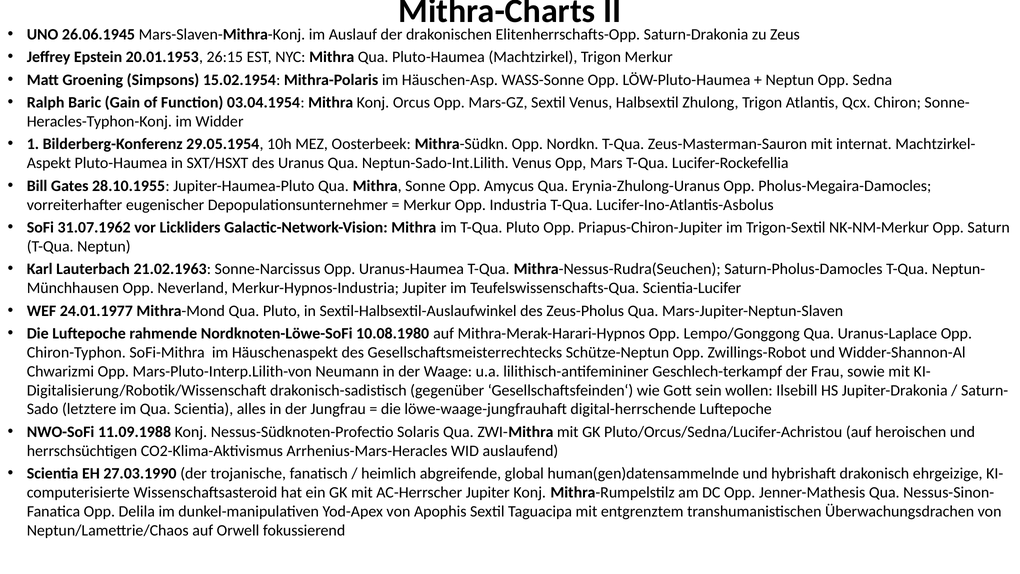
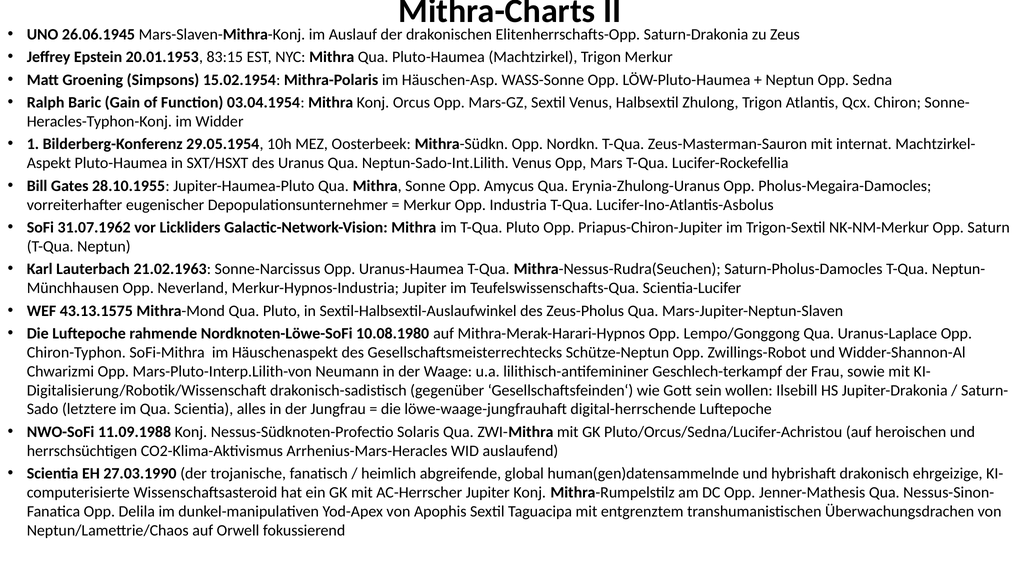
26:15: 26:15 -> 83:15
24.01.1977: 24.01.1977 -> 43.13.1575
